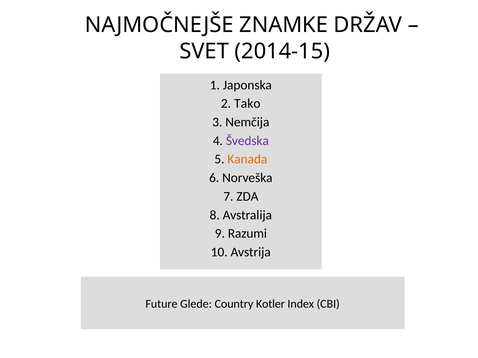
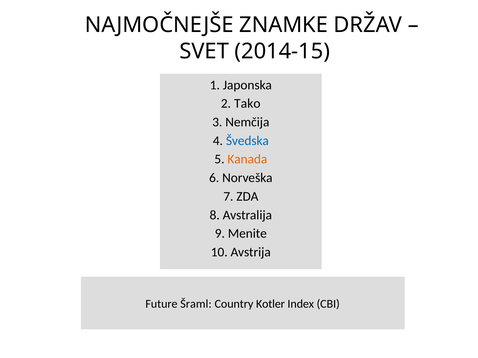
Švedska colour: purple -> blue
Razumi: Razumi -> Menite
Glede: Glede -> Šraml
